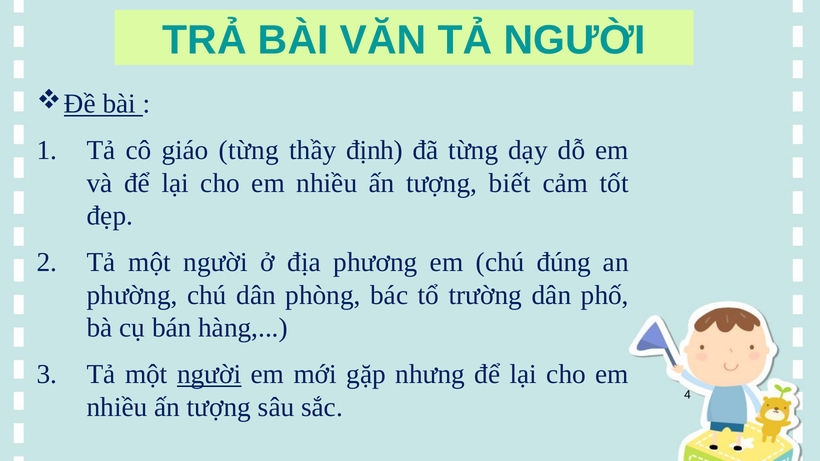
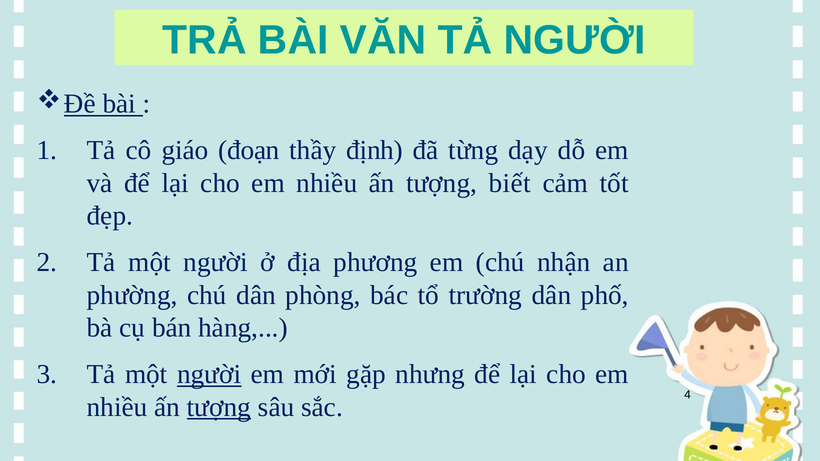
giáo từng: từng -> đoạn
đúng: đúng -> nhận
tượng at (219, 407) underline: none -> present
